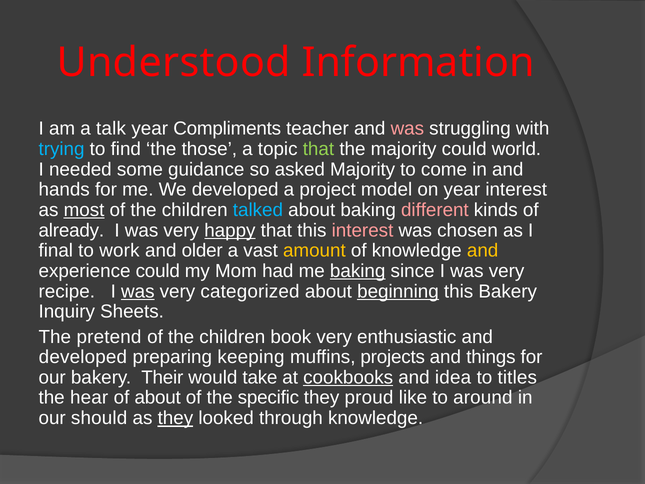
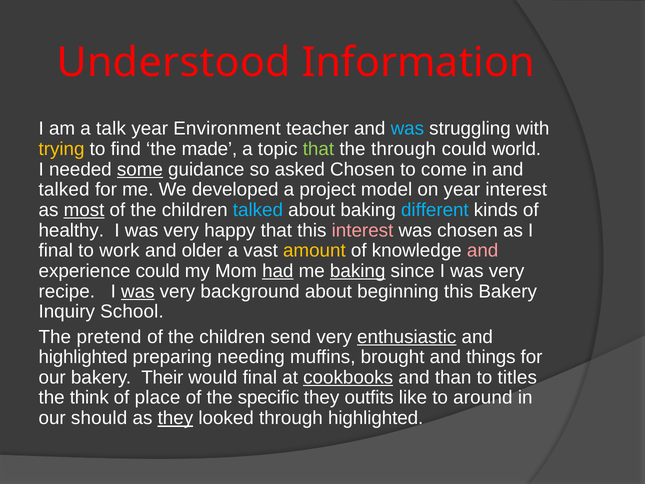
Compliments: Compliments -> Environment
was at (407, 129) colour: pink -> light blue
trying colour: light blue -> yellow
those: those -> made
the majority: majority -> through
some underline: none -> present
asked Majority: Majority -> Chosen
hands at (64, 190): hands -> talked
different colour: pink -> light blue
already: already -> healthy
happy underline: present -> none
and at (483, 251) colour: yellow -> pink
had underline: none -> present
categorized: categorized -> background
beginning underline: present -> none
Sheets: Sheets -> School
book: book -> send
enthusiastic underline: none -> present
developed at (83, 357): developed -> highlighted
keeping: keeping -> needing
projects: projects -> brought
would take: take -> final
idea: idea -> than
hear: hear -> think
of about: about -> place
proud: proud -> outfits
through knowledge: knowledge -> highlighted
